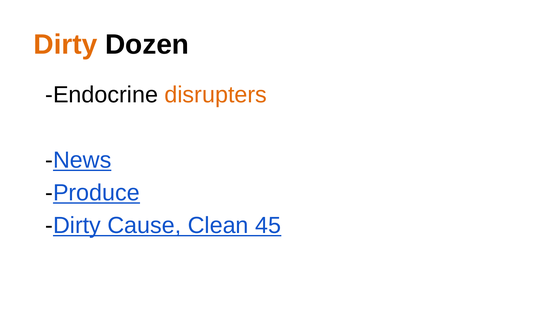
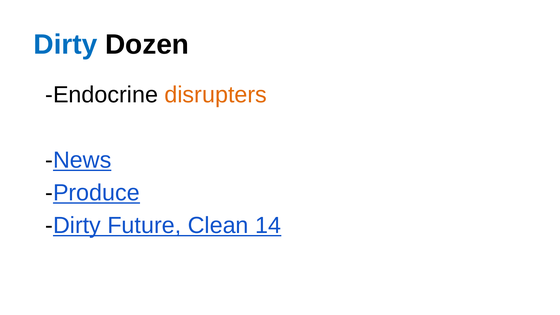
Dirty at (65, 45) colour: orange -> blue
Cause: Cause -> Future
45: 45 -> 14
